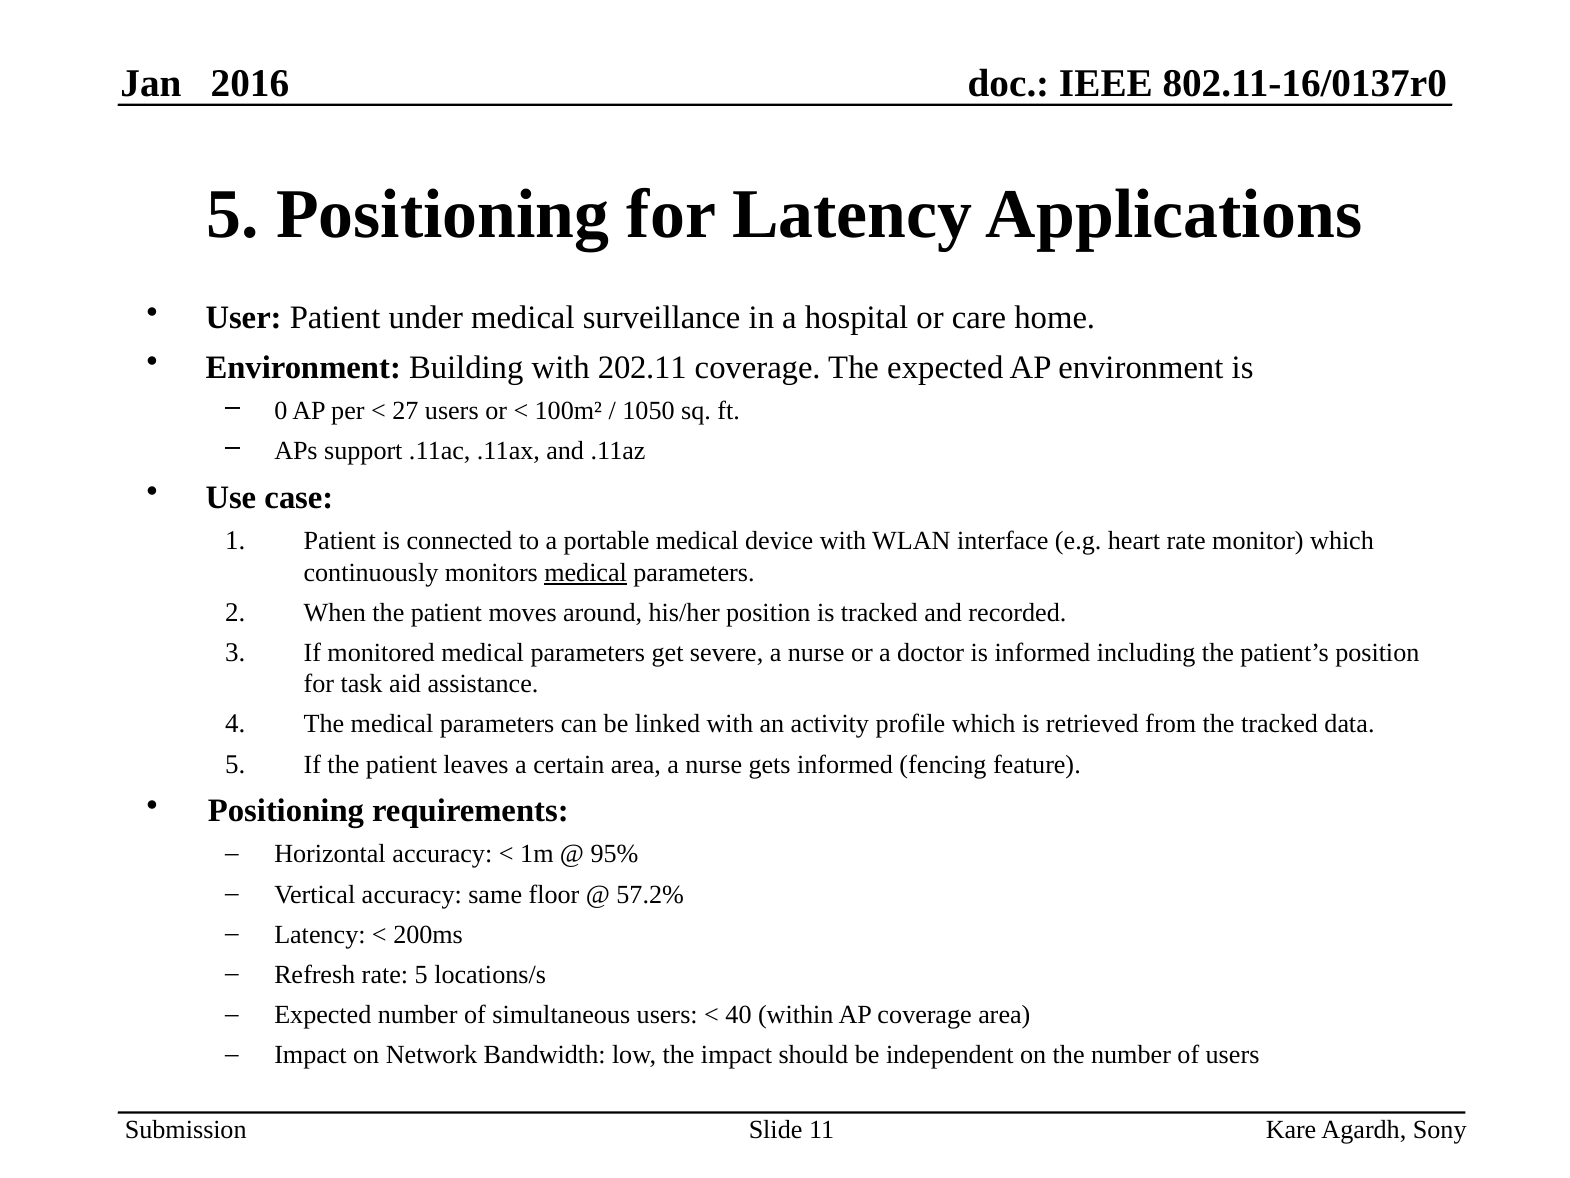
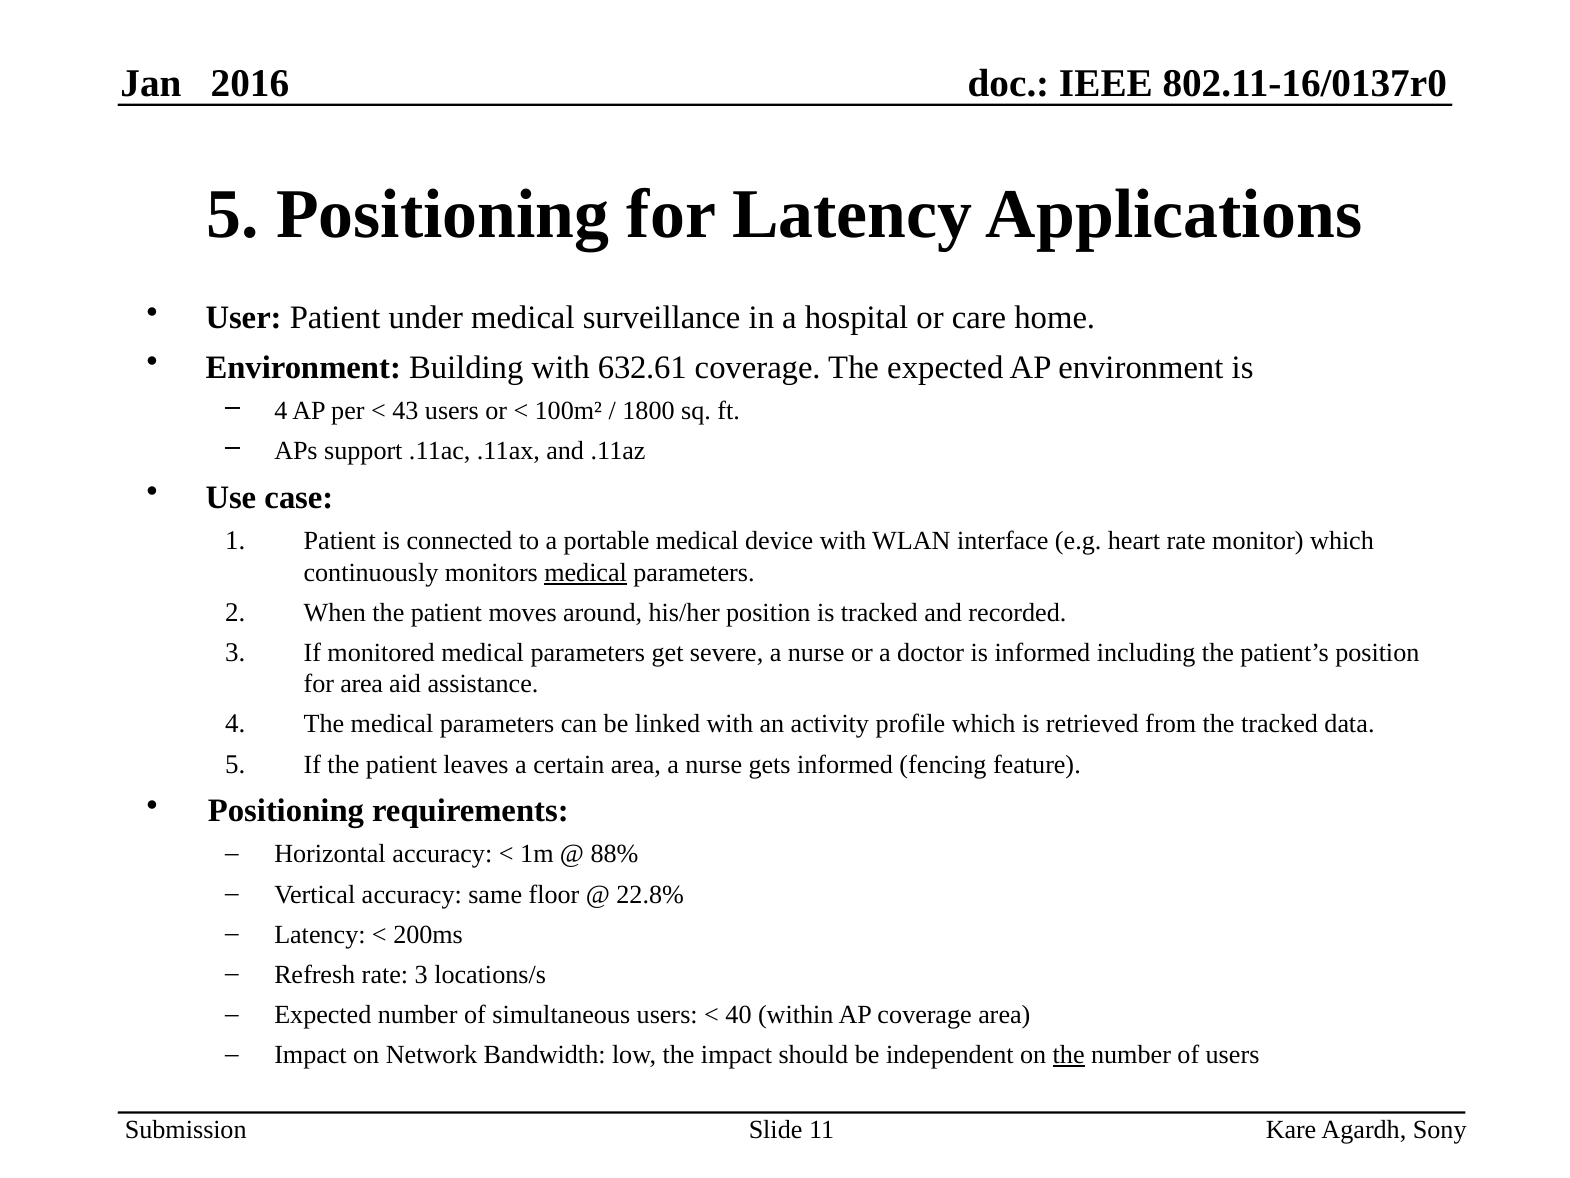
202.11: 202.11 -> 632.61
0 at (281, 411): 0 -> 4
27: 27 -> 43
1050: 1050 -> 1800
for task: task -> area
95%: 95% -> 88%
57.2%: 57.2% -> 22.8%
rate 5: 5 -> 3
the at (1069, 1055) underline: none -> present
